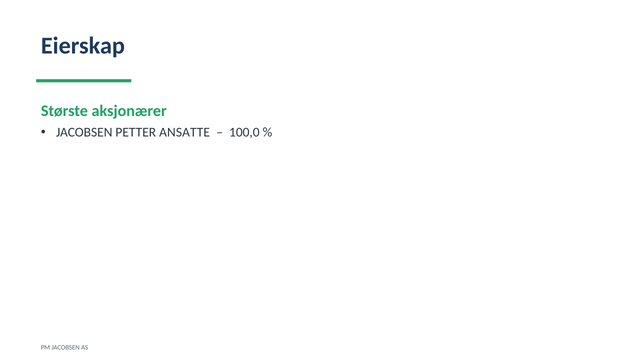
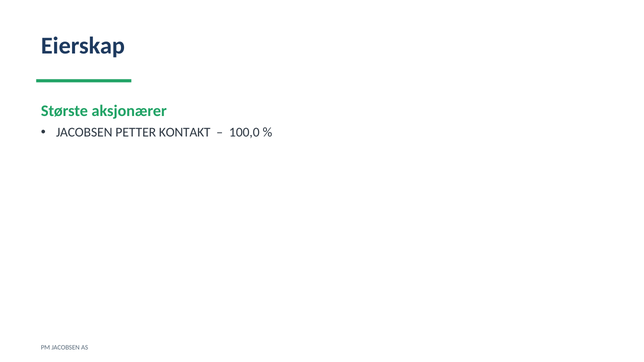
ANSATTE: ANSATTE -> KONTAKT
